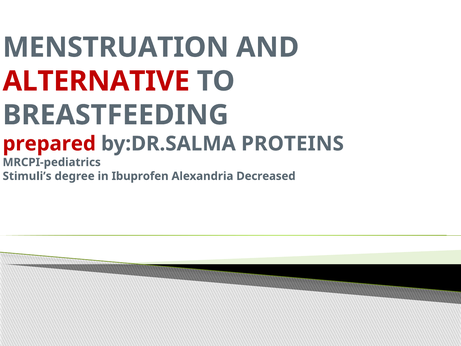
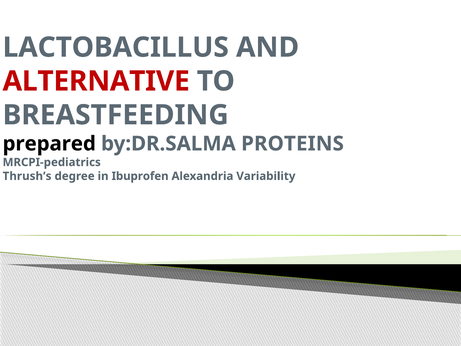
MENSTRUATION: MENSTRUATION -> LACTOBACILLUS
prepared colour: red -> black
Stimuli’s: Stimuli’s -> Thrush’s
Decreased: Decreased -> Variability
